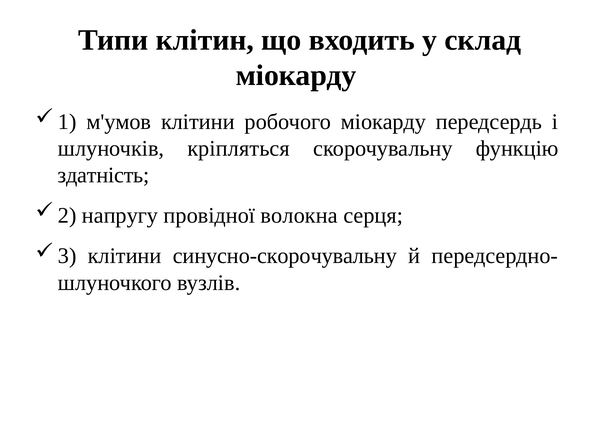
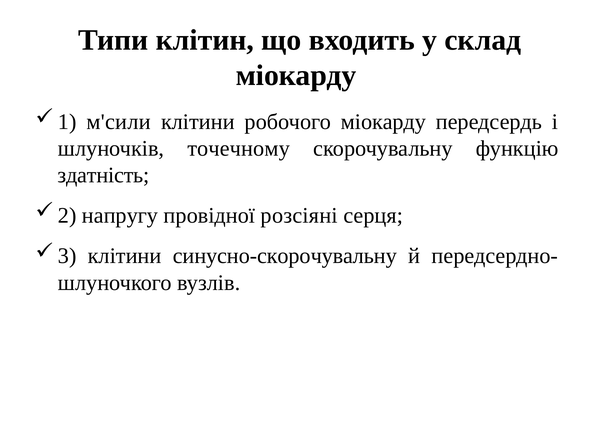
м'умов: м'умов -> м'сили
кріпляться: кріпляться -> точечному
волокна: волокна -> розсіяні
